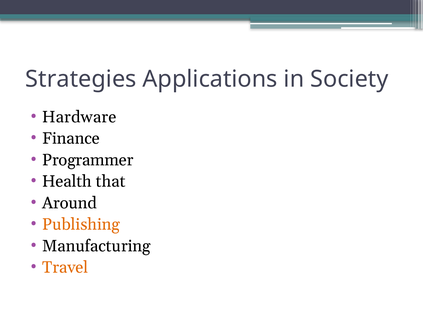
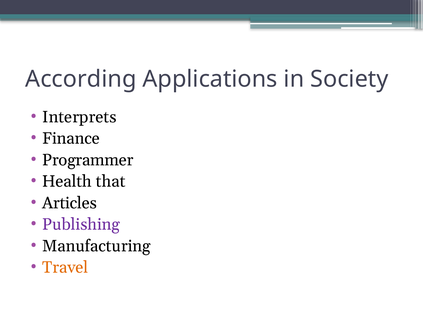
Strategies: Strategies -> According
Hardware: Hardware -> Interprets
Around: Around -> Articles
Publishing colour: orange -> purple
